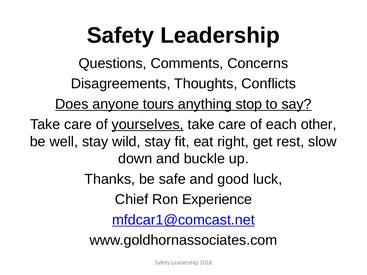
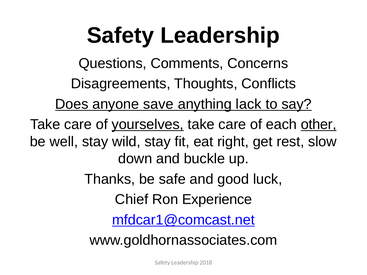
tours: tours -> save
stop: stop -> lack
other underline: none -> present
